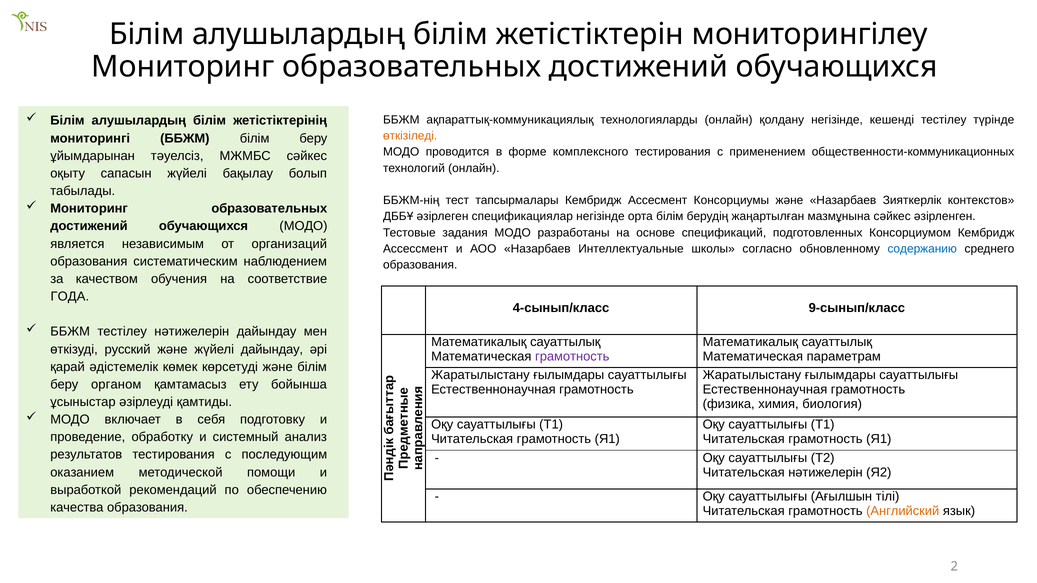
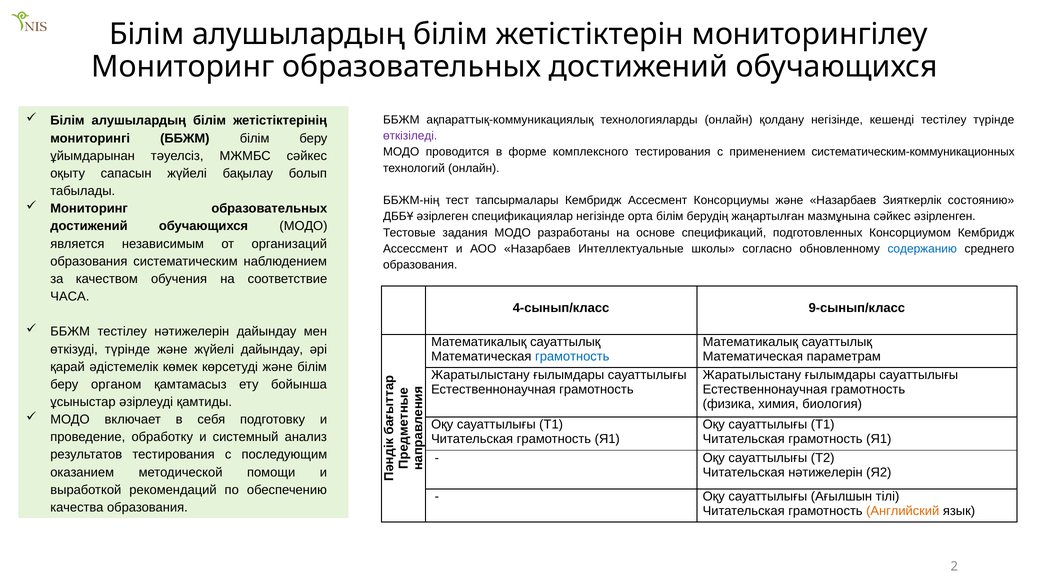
өткізіледі colour: orange -> purple
общественности-коммуникационных: общественности-коммуникационных -> систематическим-коммуникационных
контекстов: контекстов -> состоянию
ГОДА: ГОДА -> ЧАСА
өткізуді русский: русский -> түрінде
грамотность at (572, 357) colour: purple -> blue
